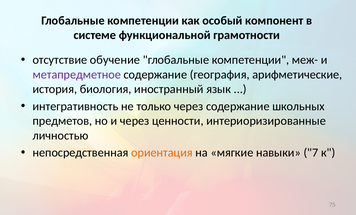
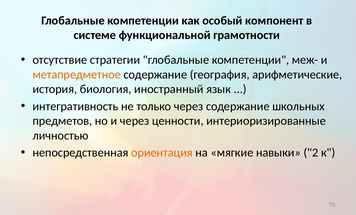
обучение: обучение -> стратегии
метапредметное colour: purple -> orange
7: 7 -> 2
